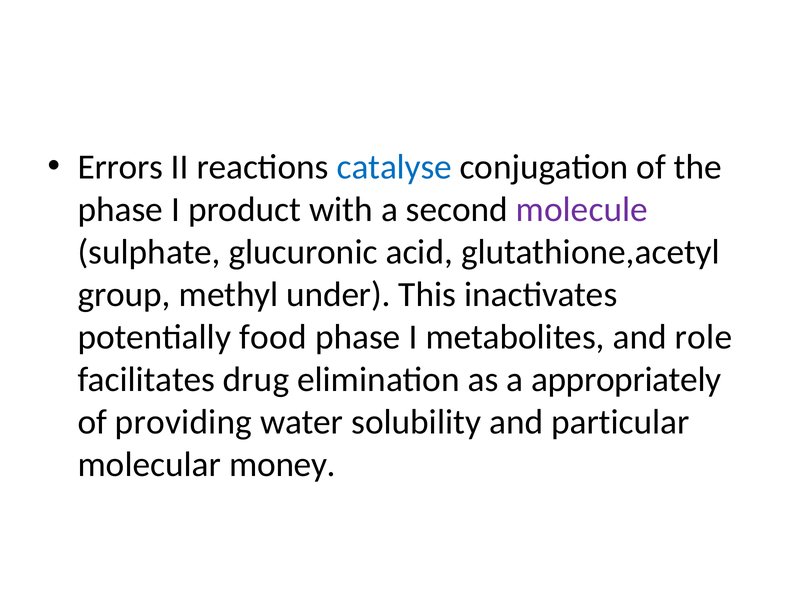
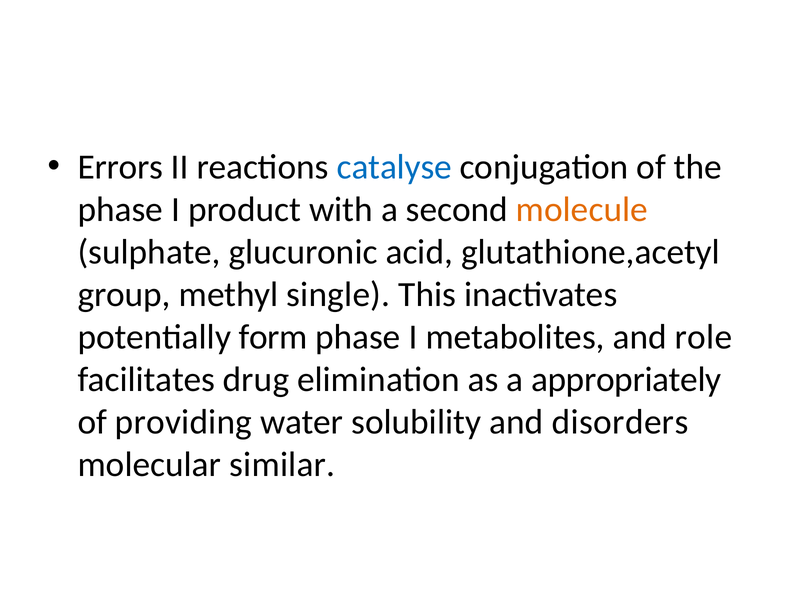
molecule colour: purple -> orange
under: under -> single
food: food -> form
particular: particular -> disorders
money: money -> similar
